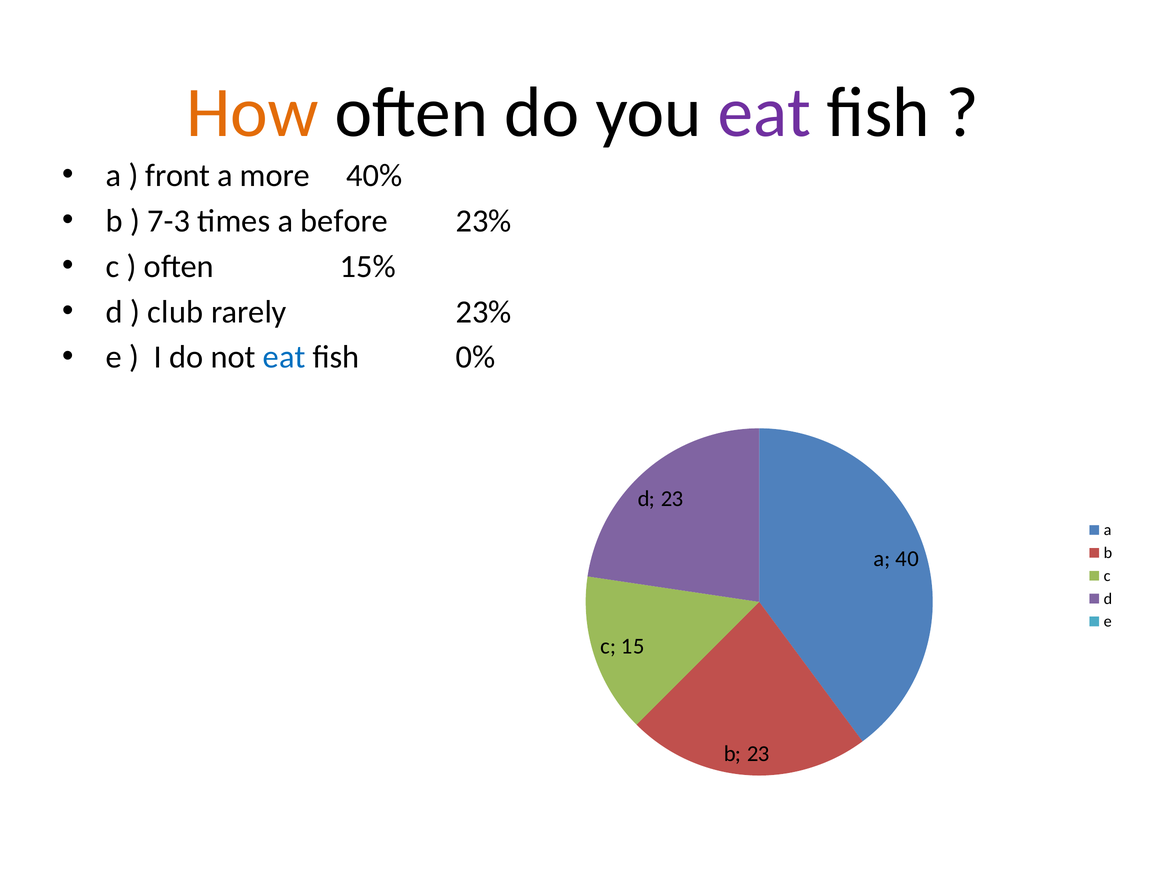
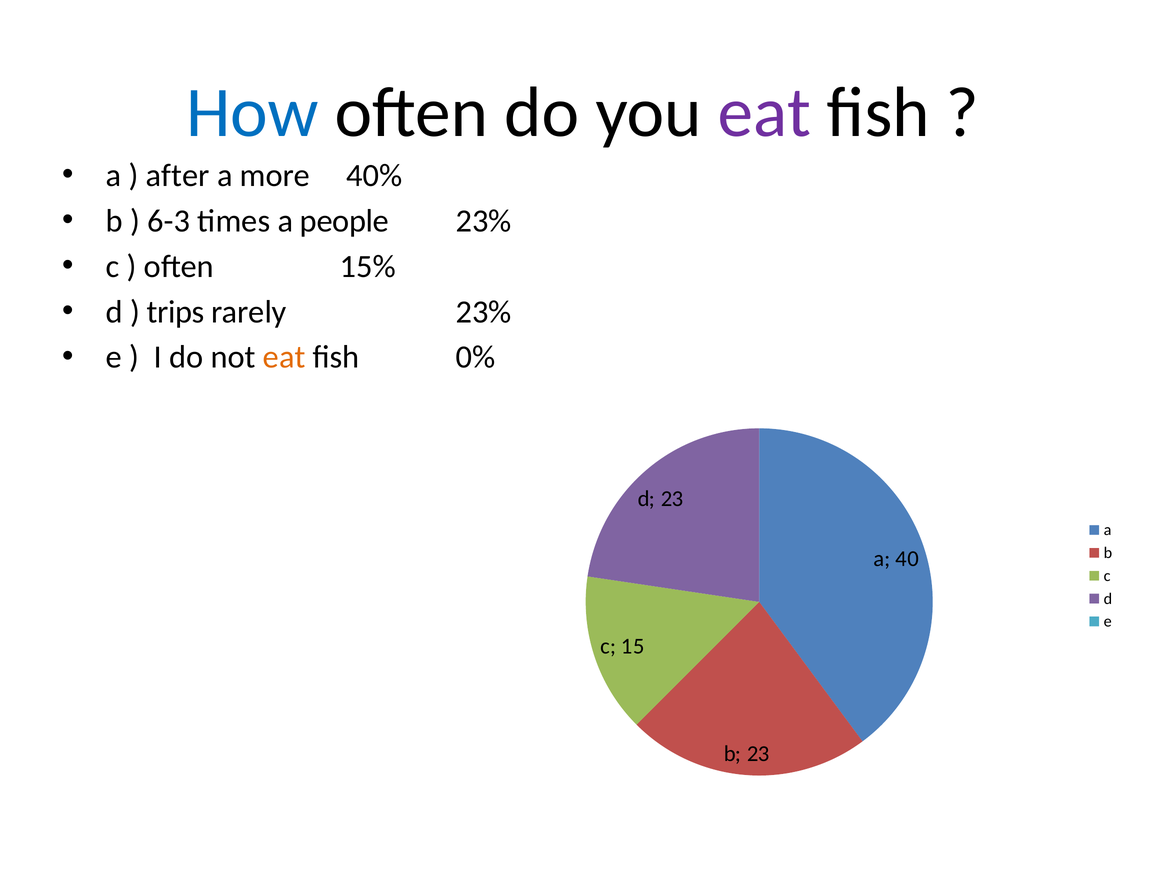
How colour: orange -> blue
front: front -> after
7-3: 7-3 -> 6-3
before: before -> people
club: club -> trips
eat at (284, 357) colour: blue -> orange
